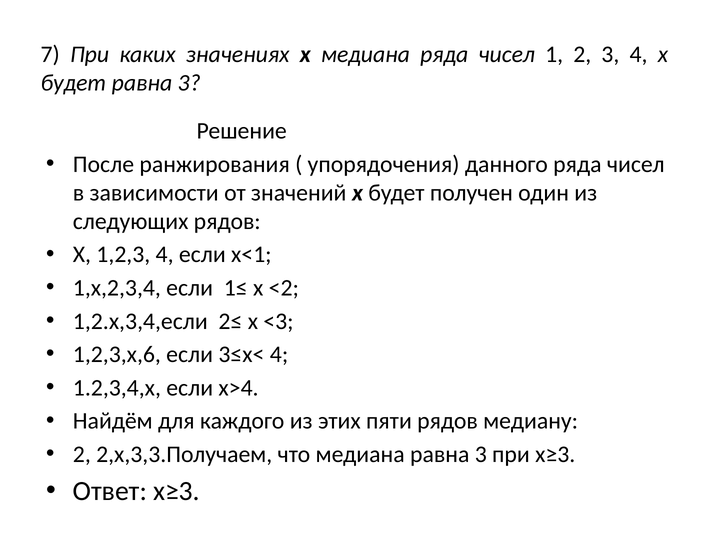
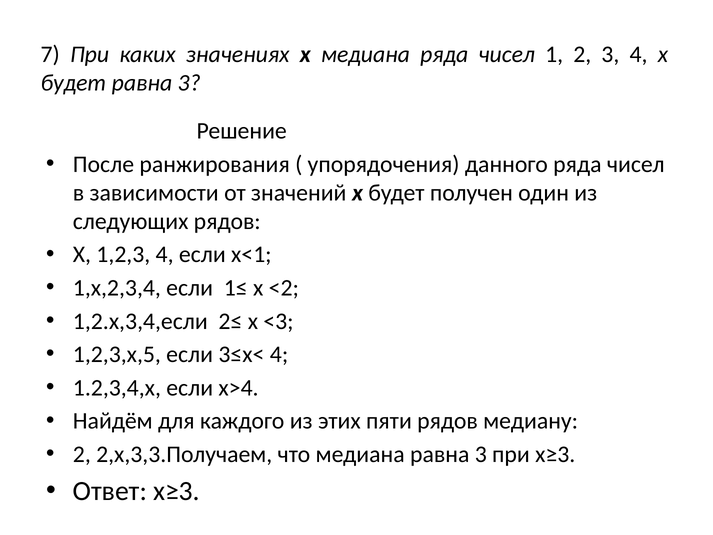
1,2,3,х,6: 1,2,3,х,6 -> 1,2,3,х,5
